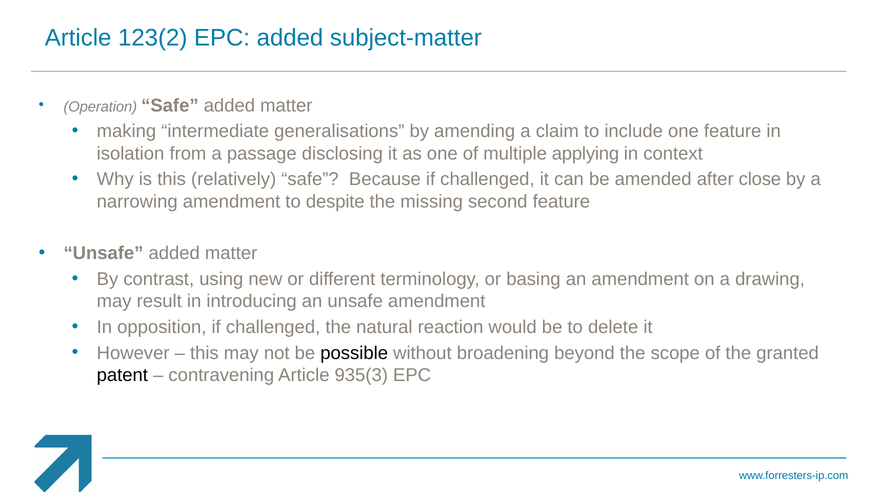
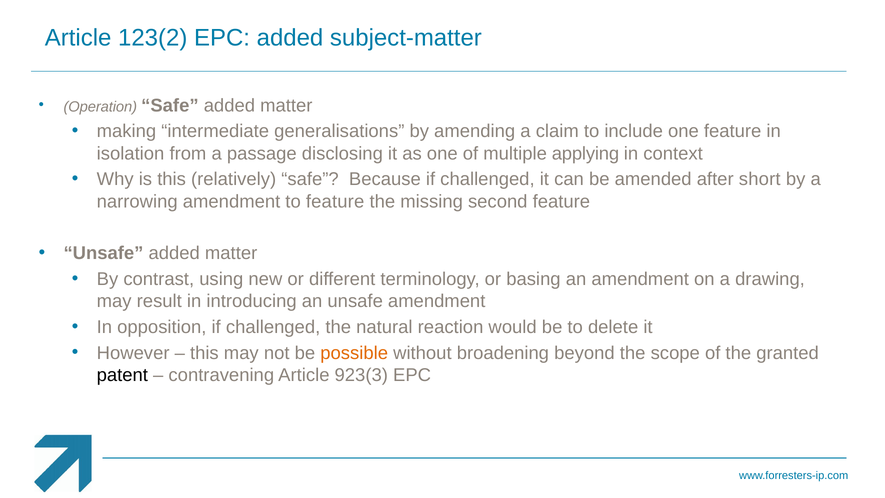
close: close -> short
to despite: despite -> feature
possible colour: black -> orange
935(3: 935(3 -> 923(3
